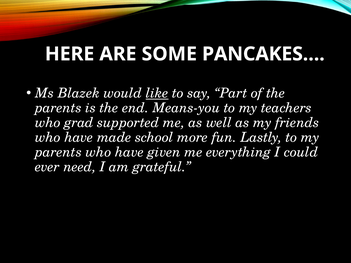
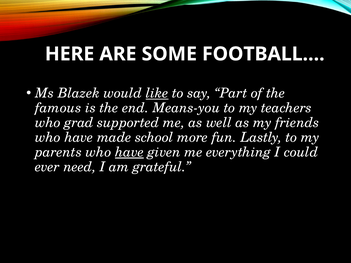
PANCAKES…: PANCAKES… -> FOOTBALL…
parents at (58, 108): parents -> famous
have at (130, 152) underline: none -> present
